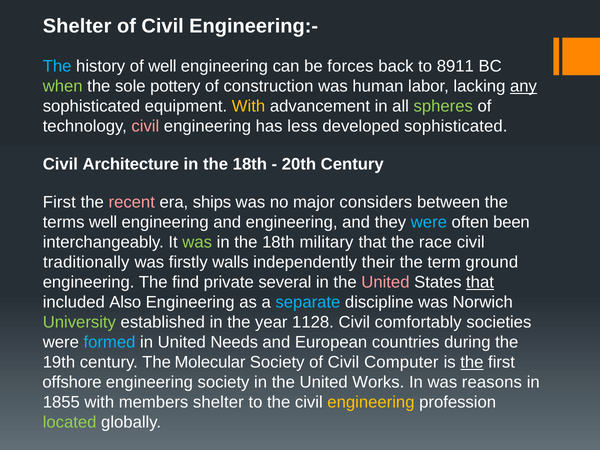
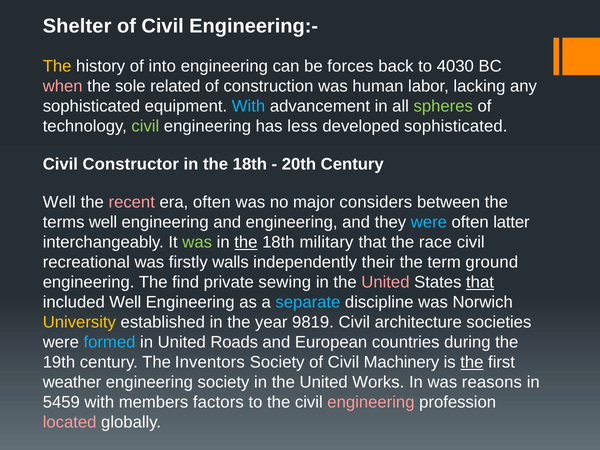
The at (57, 66) colour: light blue -> yellow
of well: well -> into
8911: 8911 -> 4030
when colour: light green -> pink
pottery: pottery -> related
any underline: present -> none
With at (249, 106) colour: yellow -> light blue
civil at (145, 126) colour: pink -> light green
Architecture: Architecture -> Constructor
First at (59, 202): First -> Well
era ships: ships -> often
been: been -> latter
the at (246, 242) underline: none -> present
traditionally: traditionally -> recreational
several: several -> sewing
included Also: Also -> Well
University colour: light green -> yellow
1128: 1128 -> 9819
comfortably: comfortably -> architecture
Needs: Needs -> Roads
Molecular: Molecular -> Inventors
Computer: Computer -> Machinery
offshore: offshore -> weather
1855: 1855 -> 5459
members shelter: shelter -> factors
engineering at (371, 402) colour: yellow -> pink
located colour: light green -> pink
